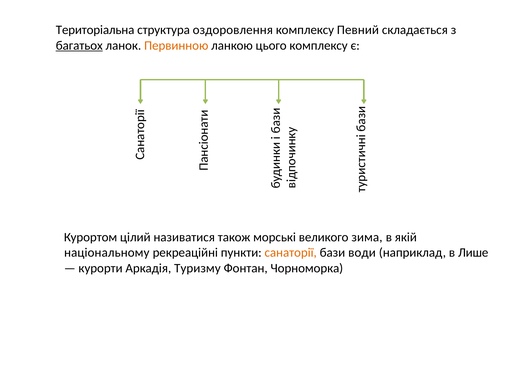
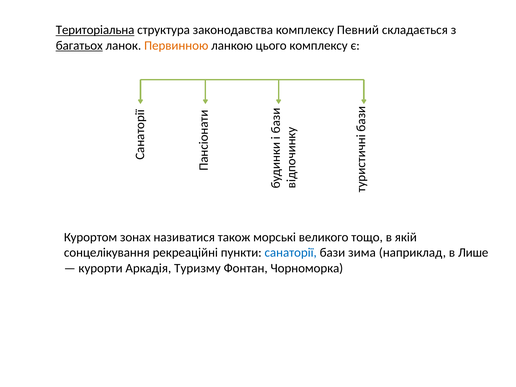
Територіальна underline: none -> present
оздоровлення: оздоровлення -> законодавства
цілий: цілий -> зонах
зима: зима -> тощо
національному: національному -> сонцелікування
санаторії colour: orange -> blue
води: води -> зима
